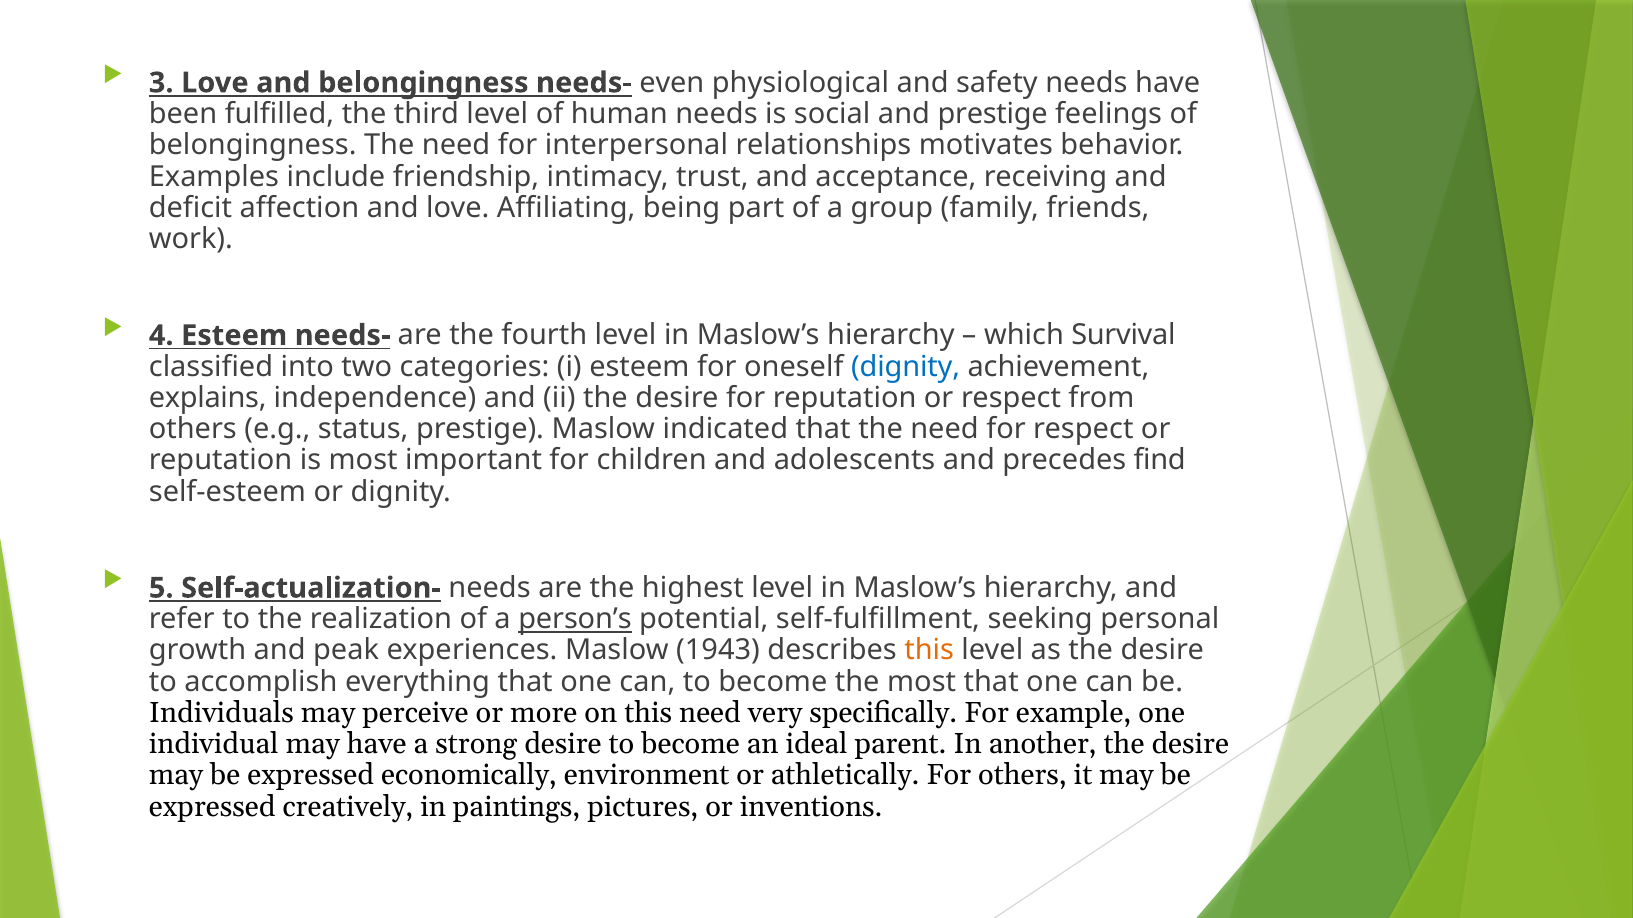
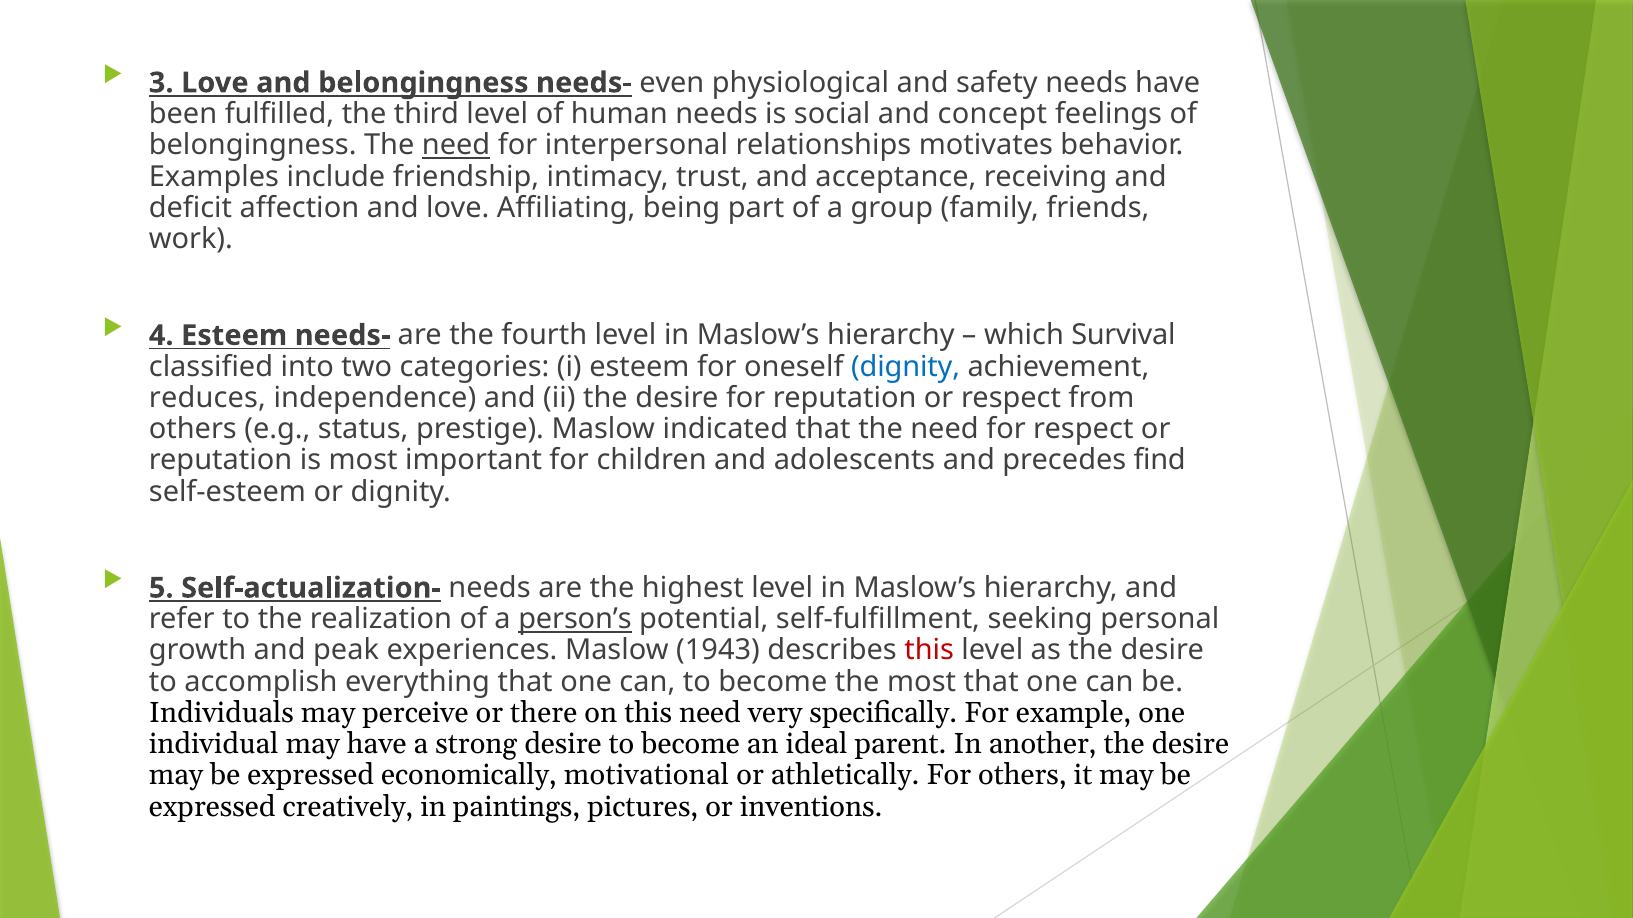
and prestige: prestige -> concept
need at (456, 145) underline: none -> present
explains: explains -> reduces
this at (929, 651) colour: orange -> red
more: more -> there
environment: environment -> motivational
